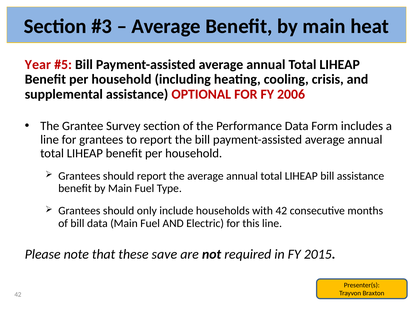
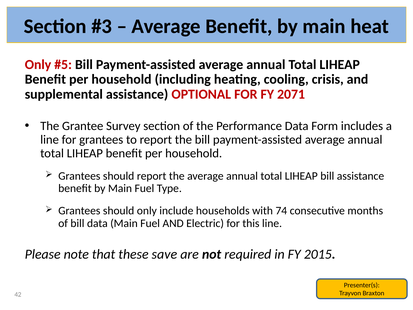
Year at (38, 64): Year -> Only
2006: 2006 -> 2071
with 42: 42 -> 74
